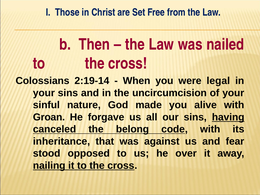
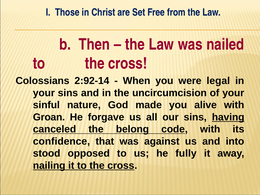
2:19-14: 2:19-14 -> 2:92-14
inheritance: inheritance -> confidence
fear: fear -> into
over: over -> fully
